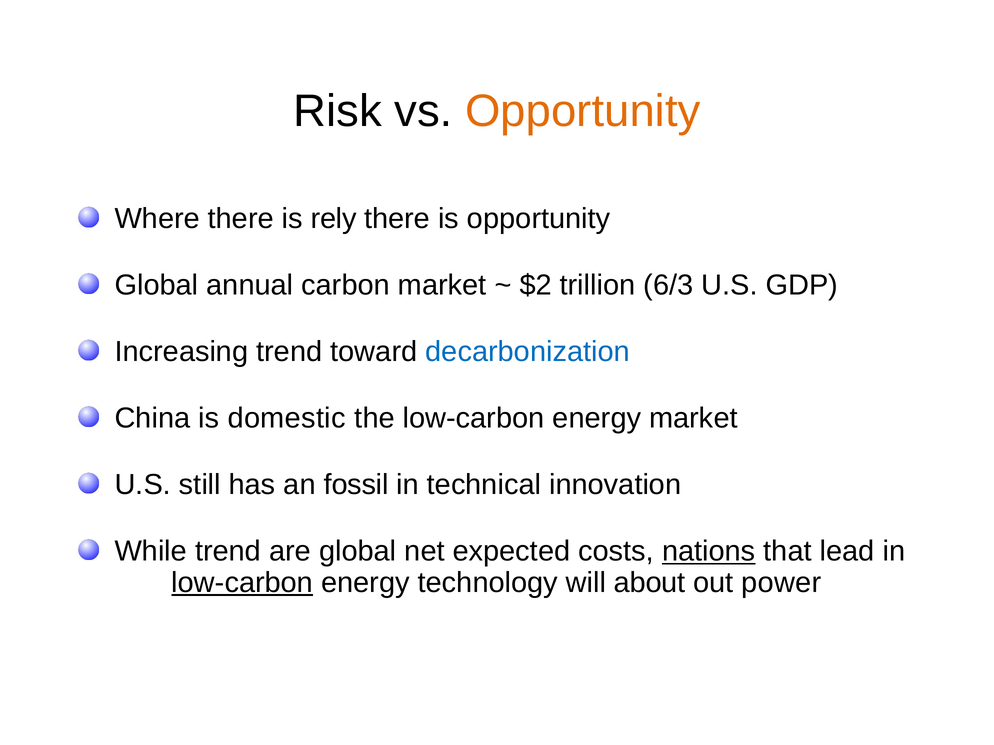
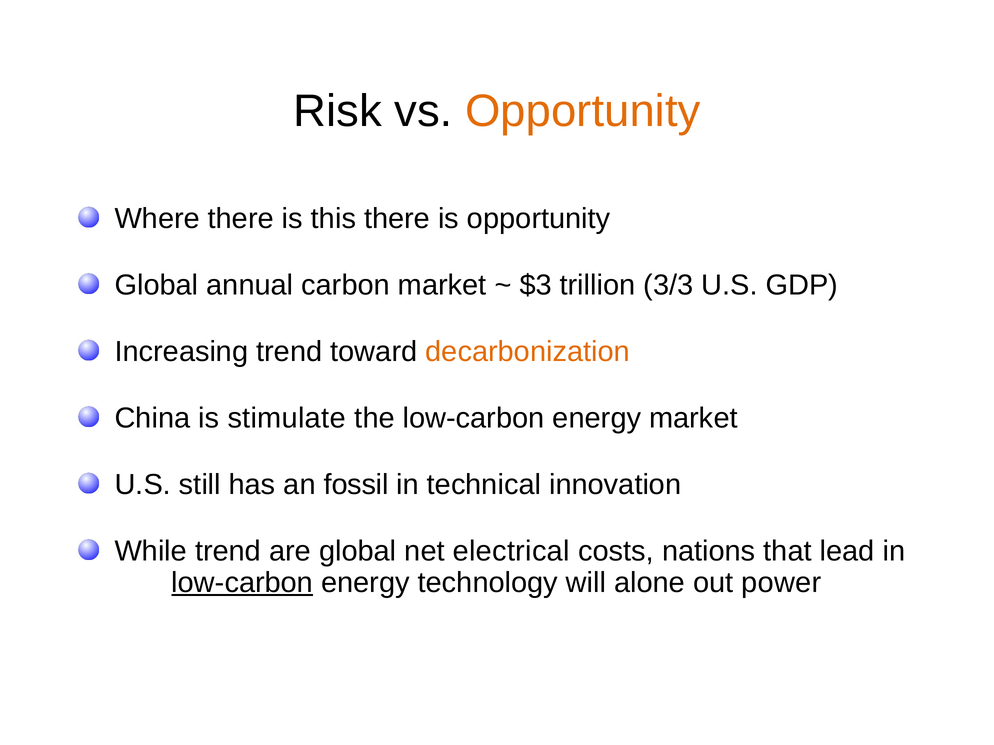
rely: rely -> this
$2: $2 -> $3
6/3: 6/3 -> 3/3
decarbonization colour: blue -> orange
domestic: domestic -> stimulate
expected: expected -> electrical
nations underline: present -> none
about: about -> alone
